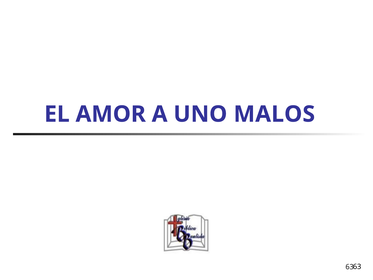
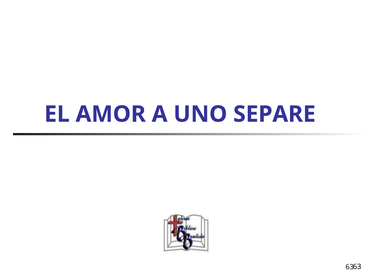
MALOS: MALOS -> SEPARE
